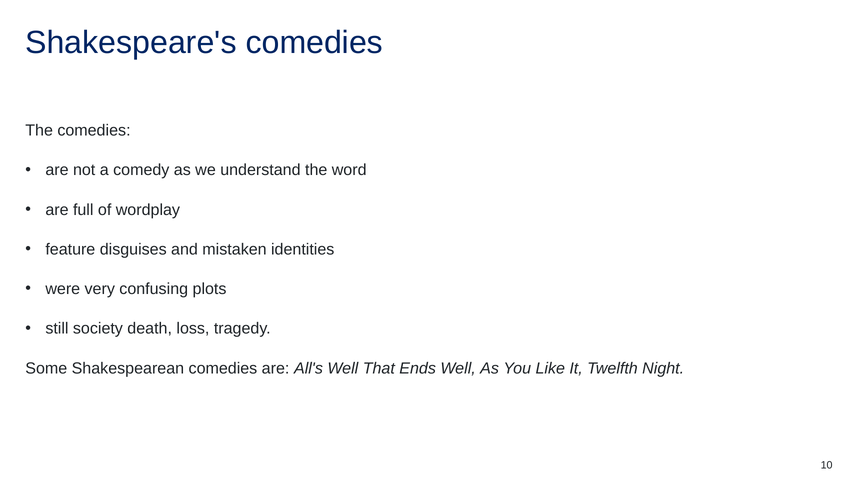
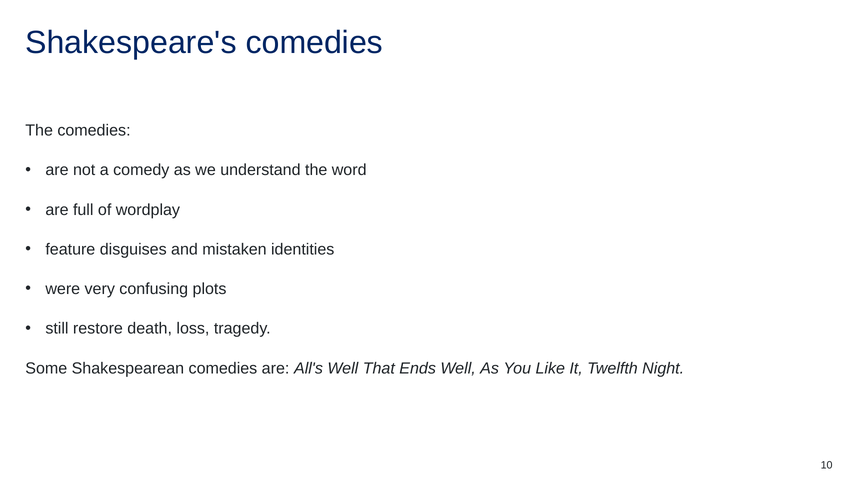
society: society -> restore
